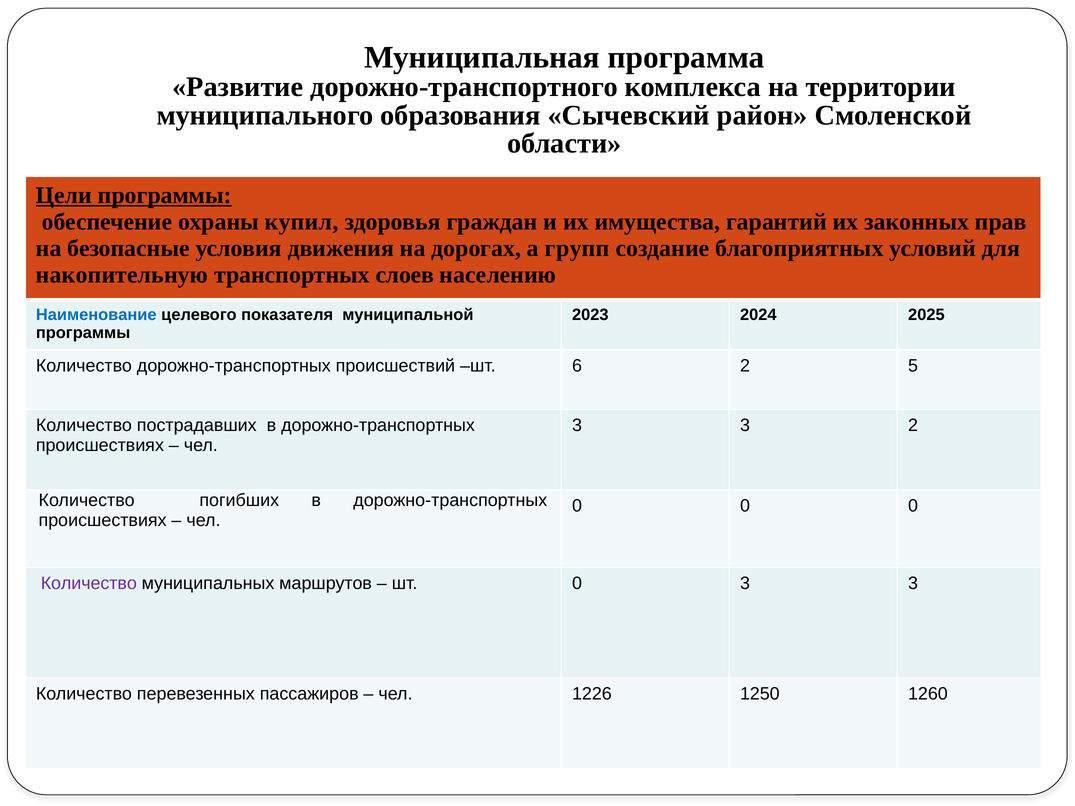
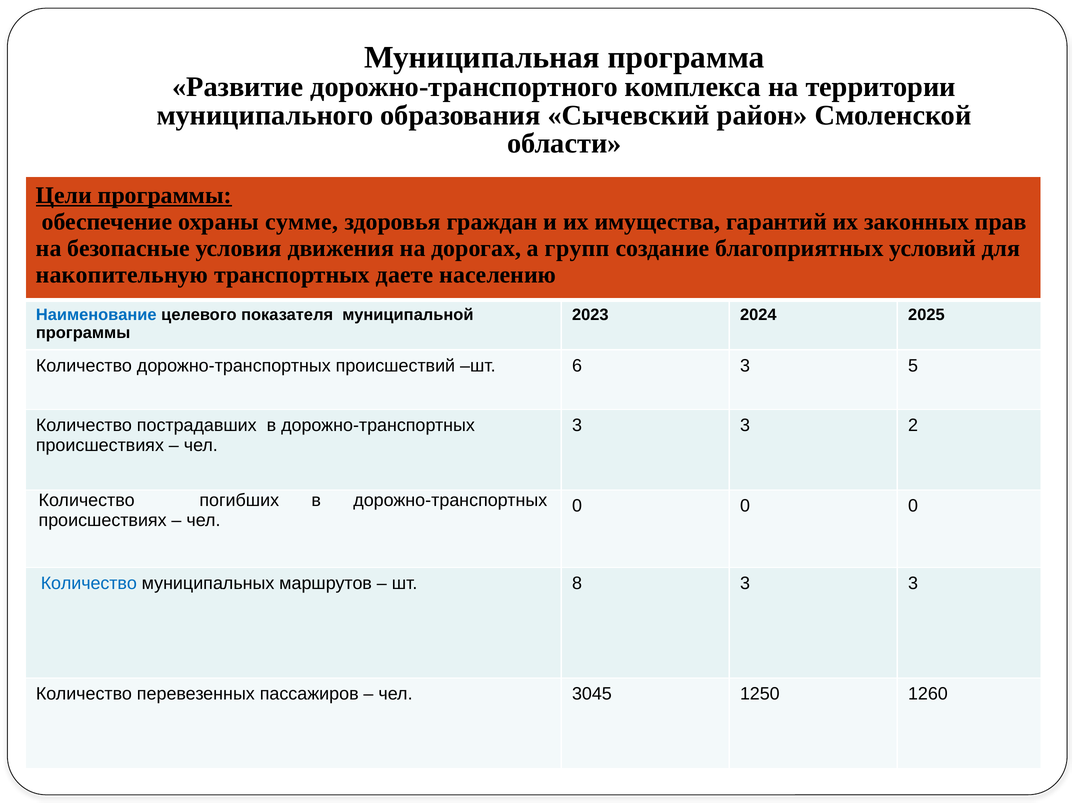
купил: купил -> сумме
слоев: слоев -> даете
6 2: 2 -> 3
Количество at (89, 583) colour: purple -> blue
шт 0: 0 -> 8
1226: 1226 -> 3045
